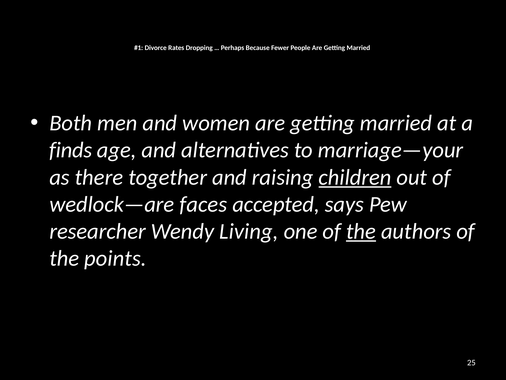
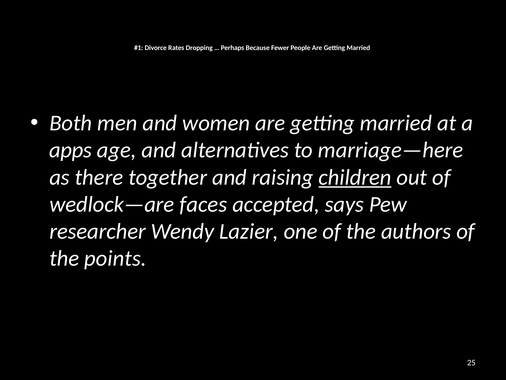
finds: finds -> apps
marriage—your: marriage—your -> marriage—here
Living: Living -> Lazier
the at (361, 231) underline: present -> none
